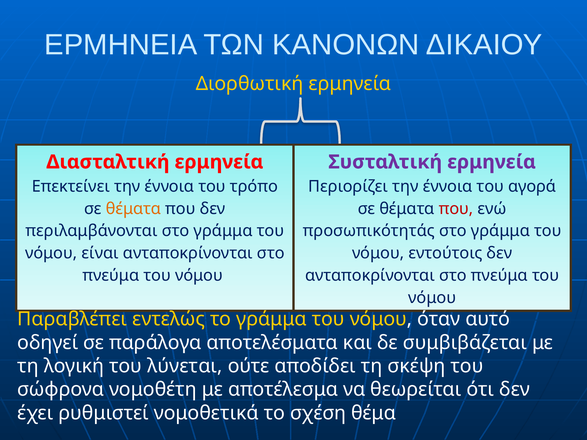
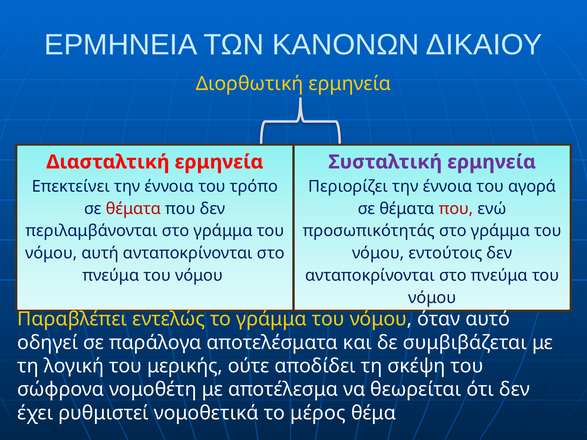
θέματα at (134, 209) colour: orange -> red
είναι: είναι -> αυτή
λύνεται: λύνεται -> μερικής
σχέση: σχέση -> μέρος
